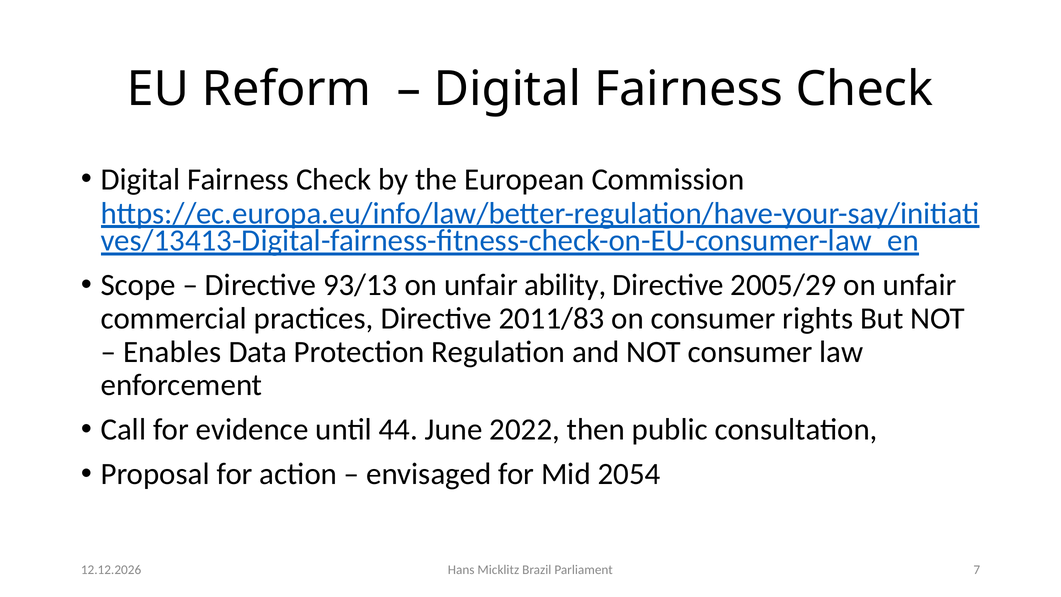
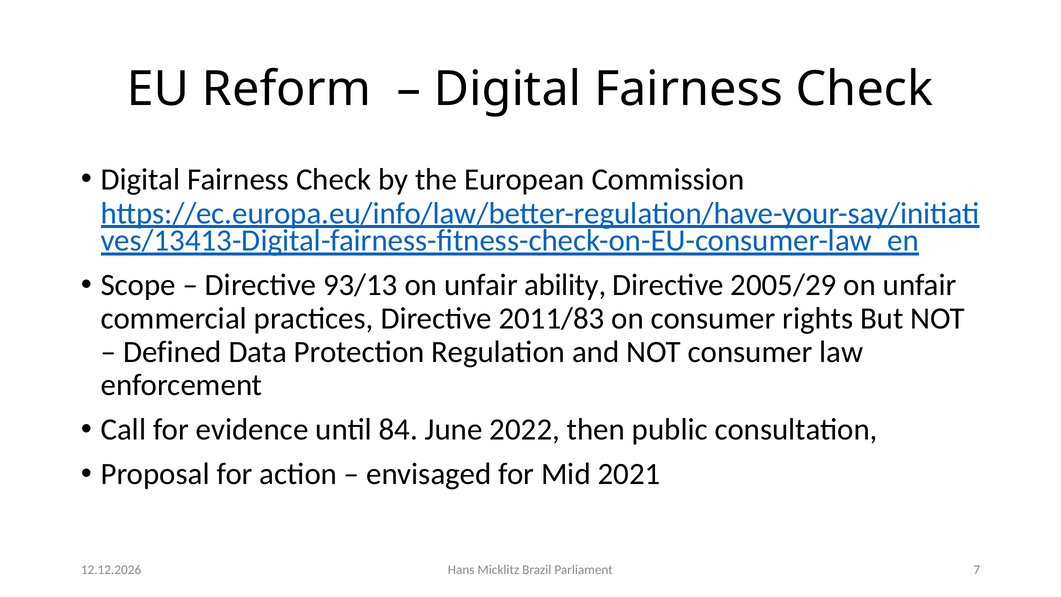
Enables: Enables -> Defined
44: 44 -> 84
2054: 2054 -> 2021
